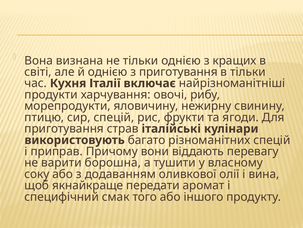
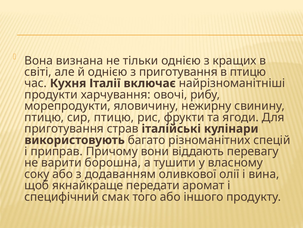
в тільки: тільки -> птицю
сир спецій: спецій -> птицю
